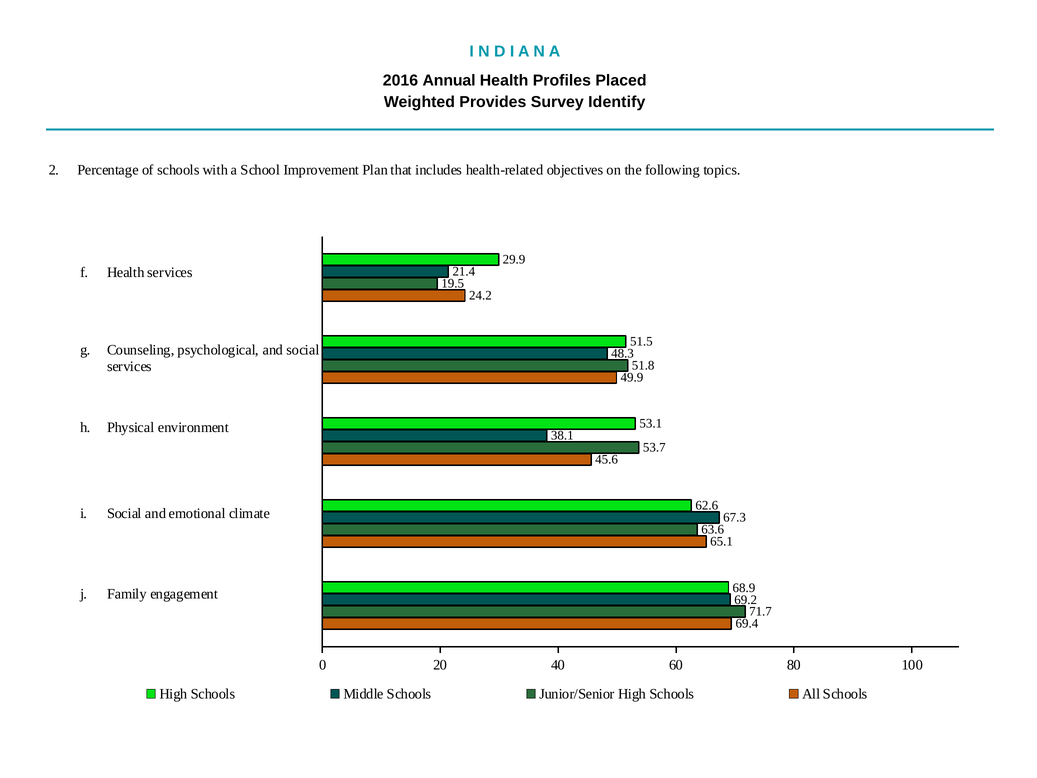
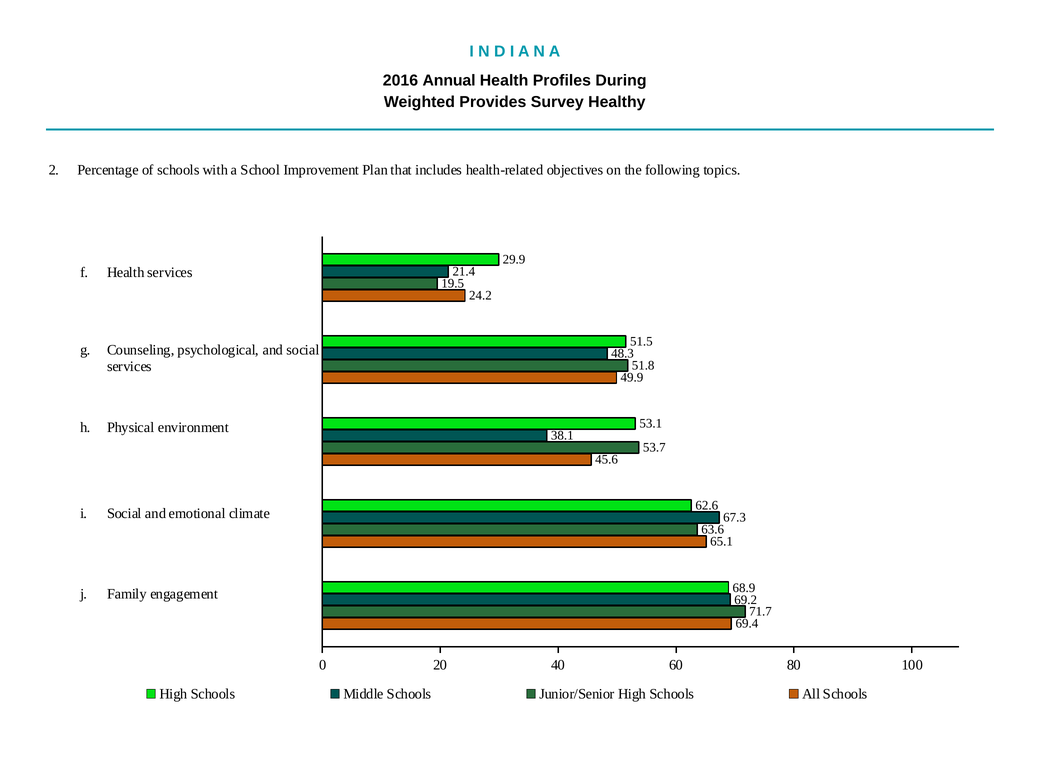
Placed: Placed -> During
Identify: Identify -> Healthy
